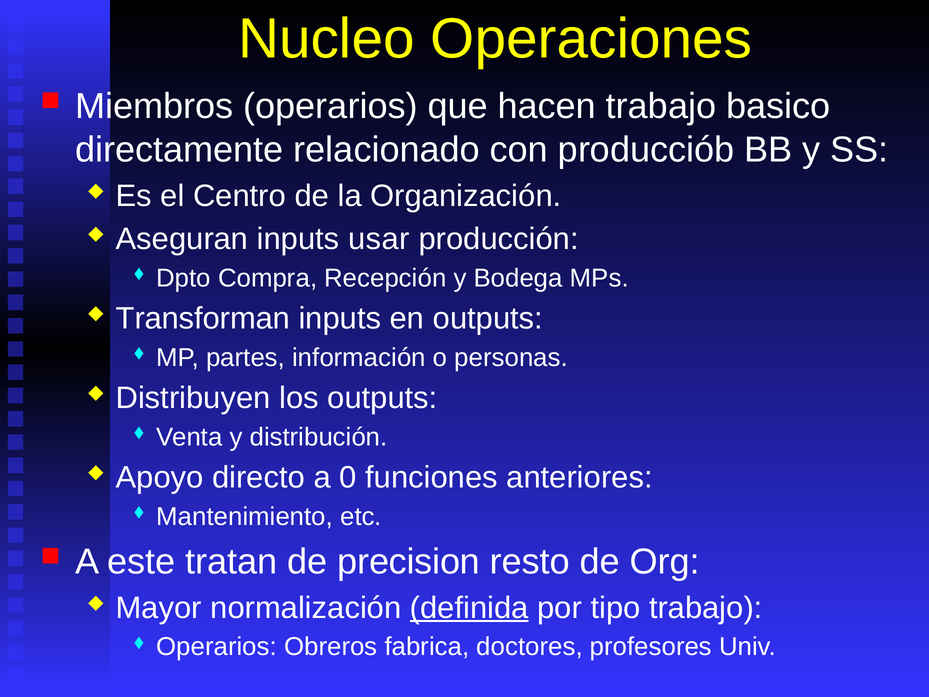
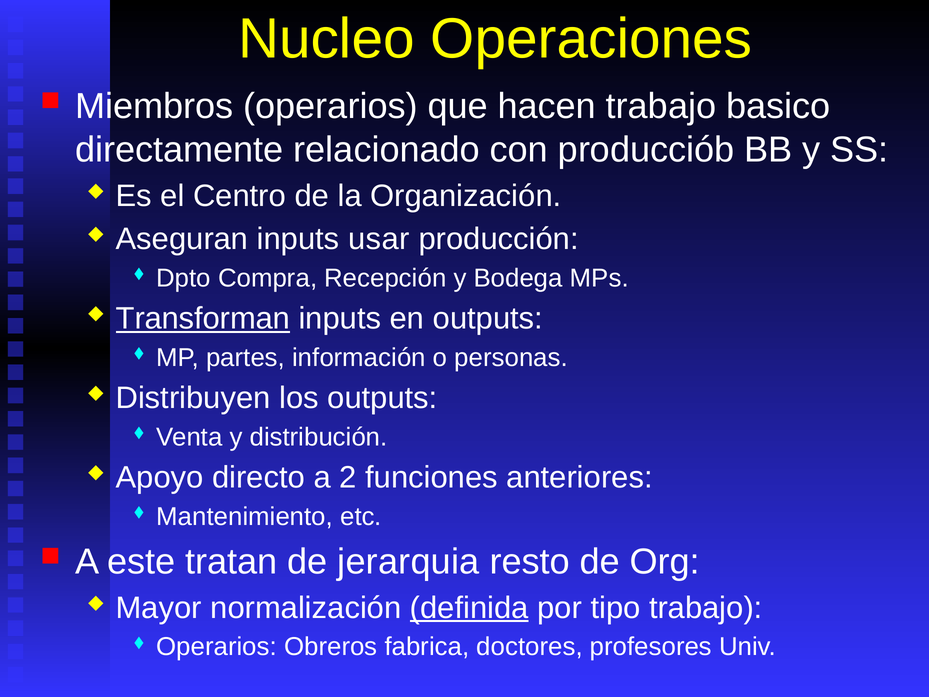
Transforman underline: none -> present
0: 0 -> 2
precision: precision -> jerarquia
